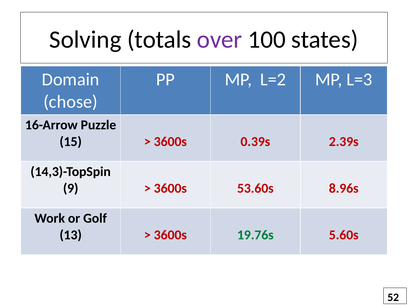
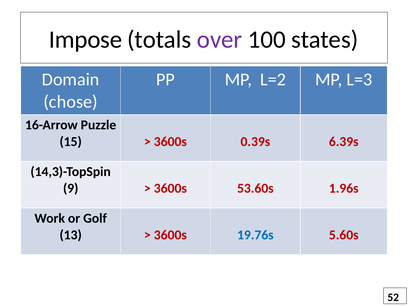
Solving: Solving -> Impose
2.39s: 2.39s -> 6.39s
8.96s: 8.96s -> 1.96s
19.76s colour: green -> blue
